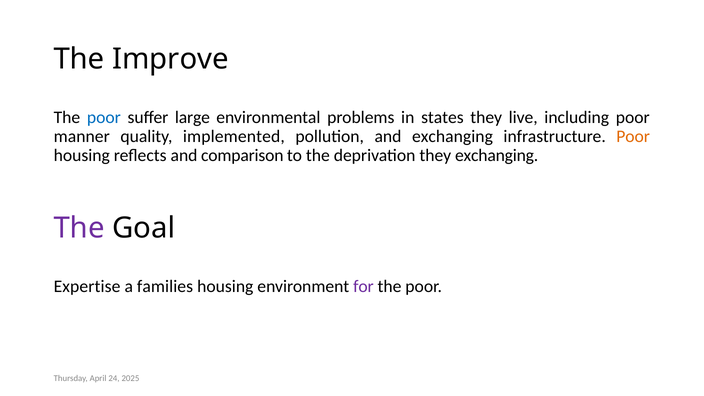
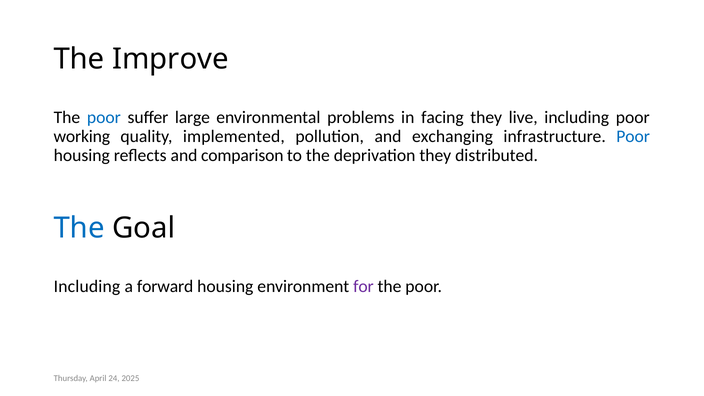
states: states -> facing
manner: manner -> working
Poor at (633, 136) colour: orange -> blue
they exchanging: exchanging -> distributed
The at (79, 228) colour: purple -> blue
Expertise at (87, 286): Expertise -> Including
families: families -> forward
